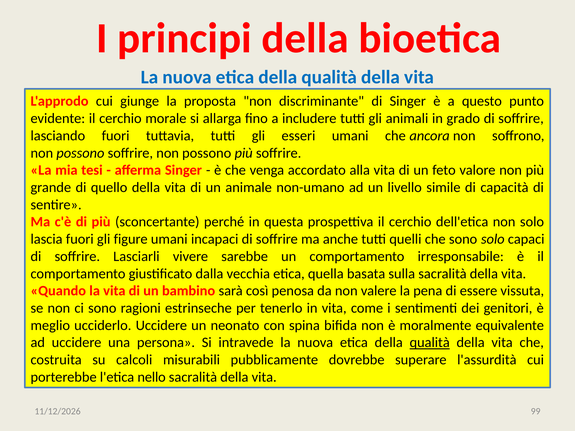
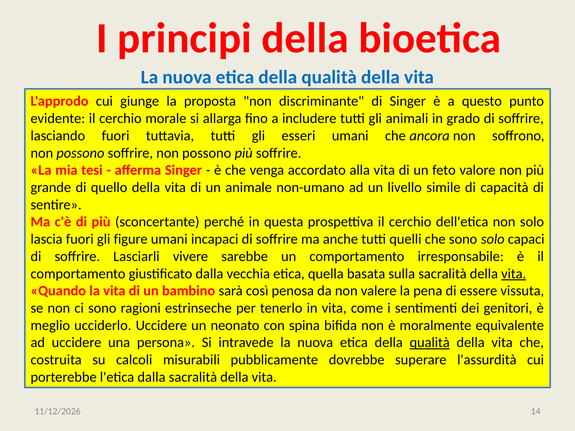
vita at (514, 274) underline: none -> present
l'etica nello: nello -> dalla
99: 99 -> 14
